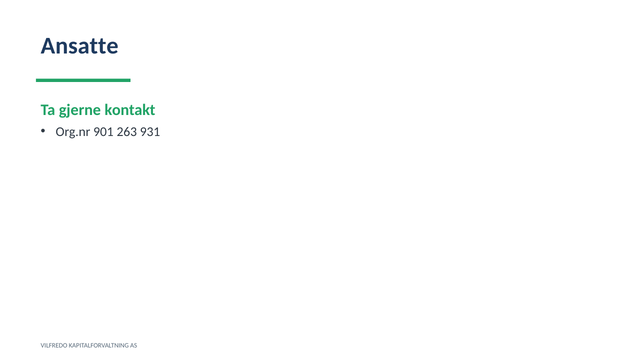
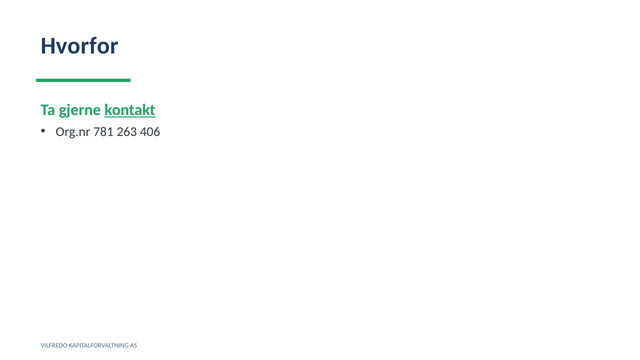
Ansatte: Ansatte -> Hvorfor
kontakt underline: none -> present
901: 901 -> 781
931: 931 -> 406
